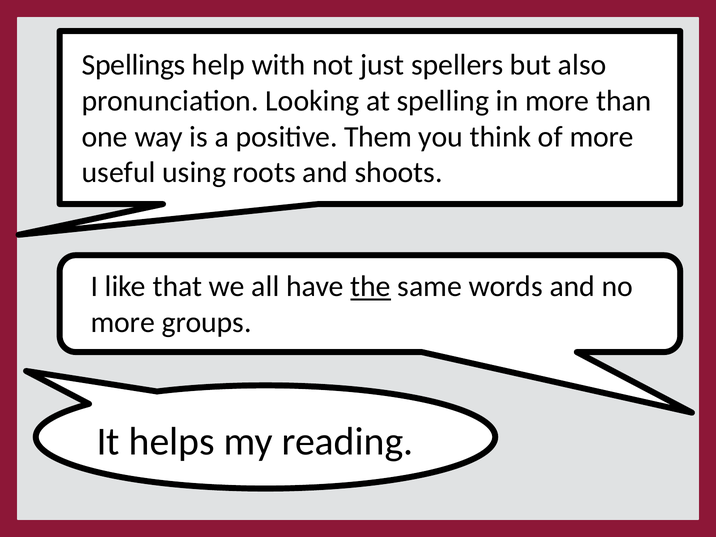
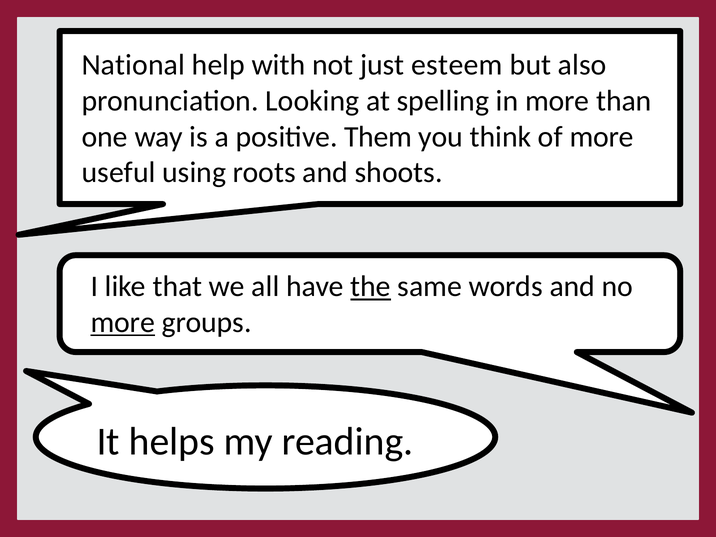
Spellings: Spellings -> National
spellers: spellers -> esteem
more at (123, 322) underline: none -> present
